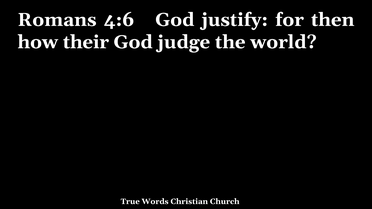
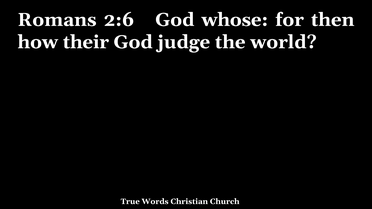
4:6: 4:6 -> 2:6
justify: justify -> whose
